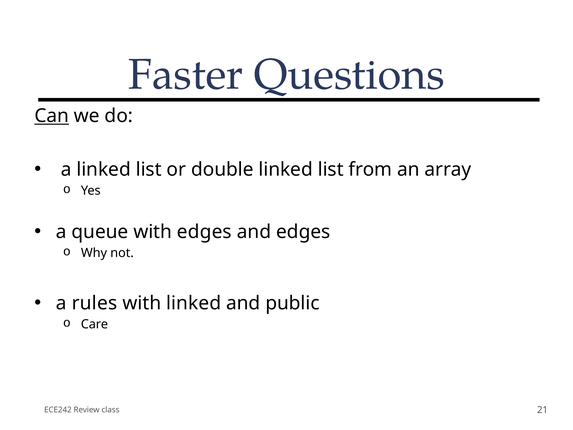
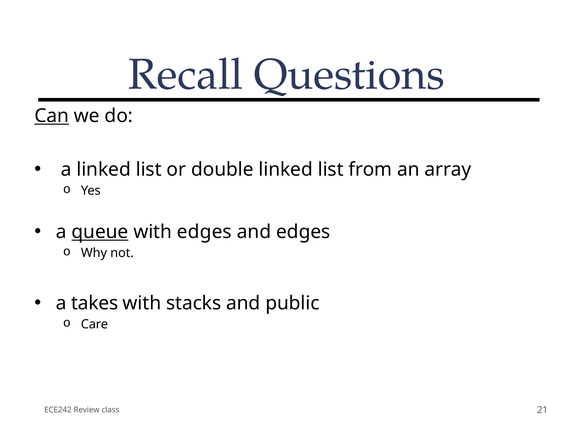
Faster: Faster -> Recall
queue underline: none -> present
rules: rules -> takes
with linked: linked -> stacks
